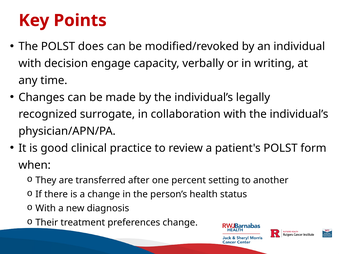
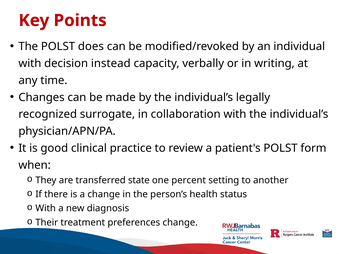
engage: engage -> instead
after: after -> state
